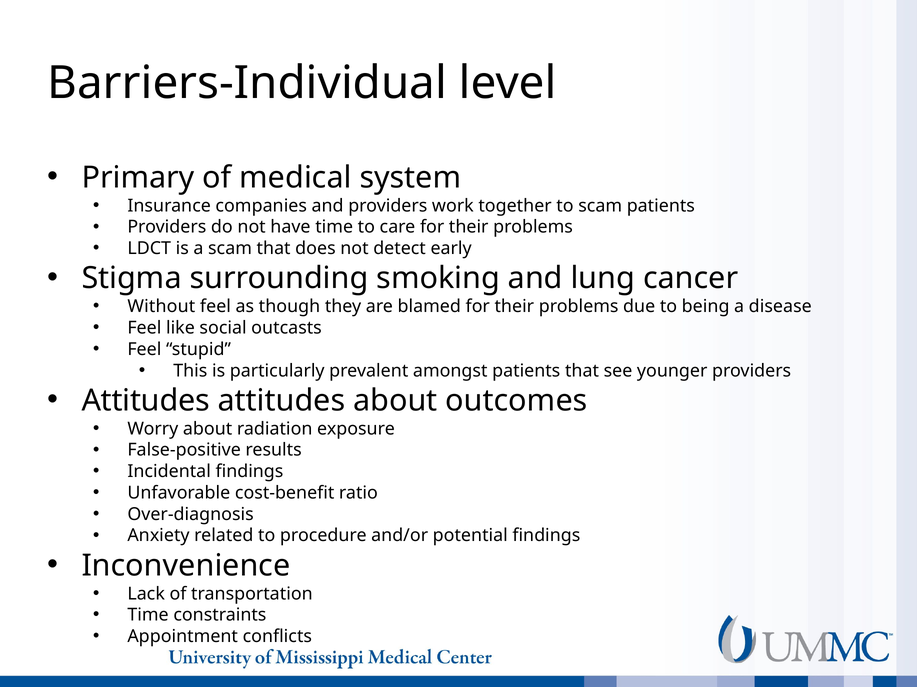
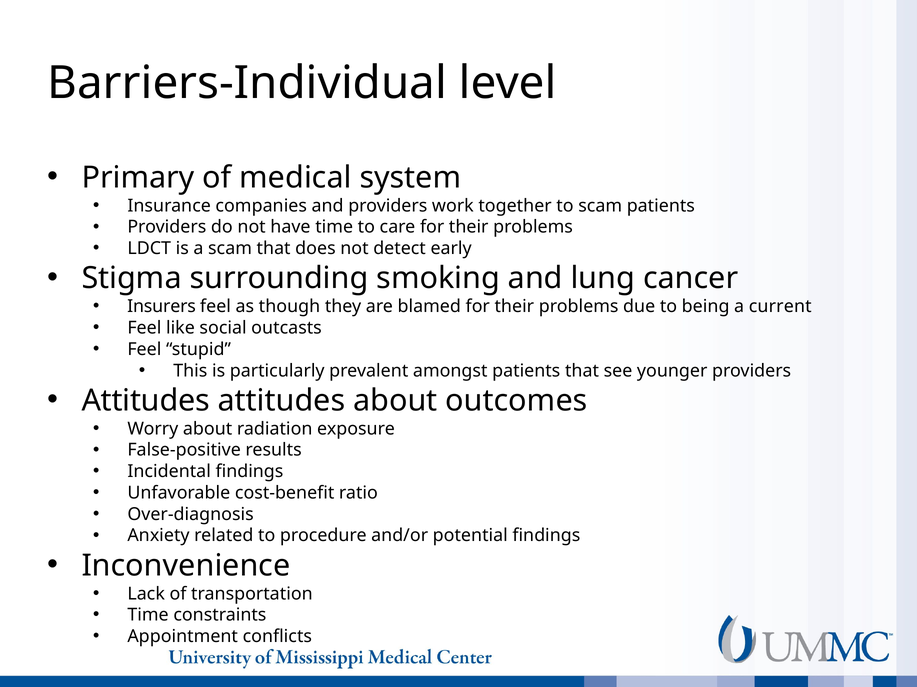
Without: Without -> Insurers
disease: disease -> current
